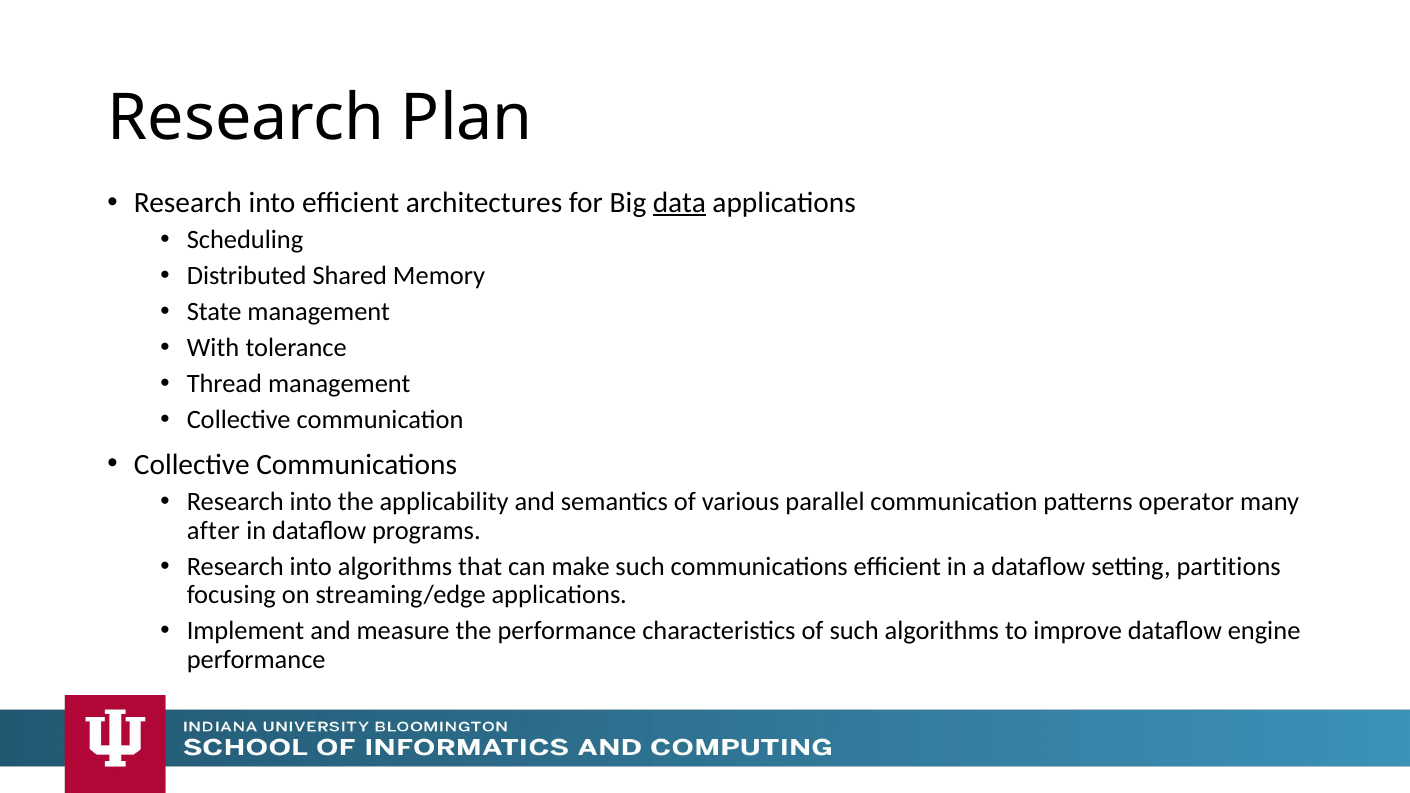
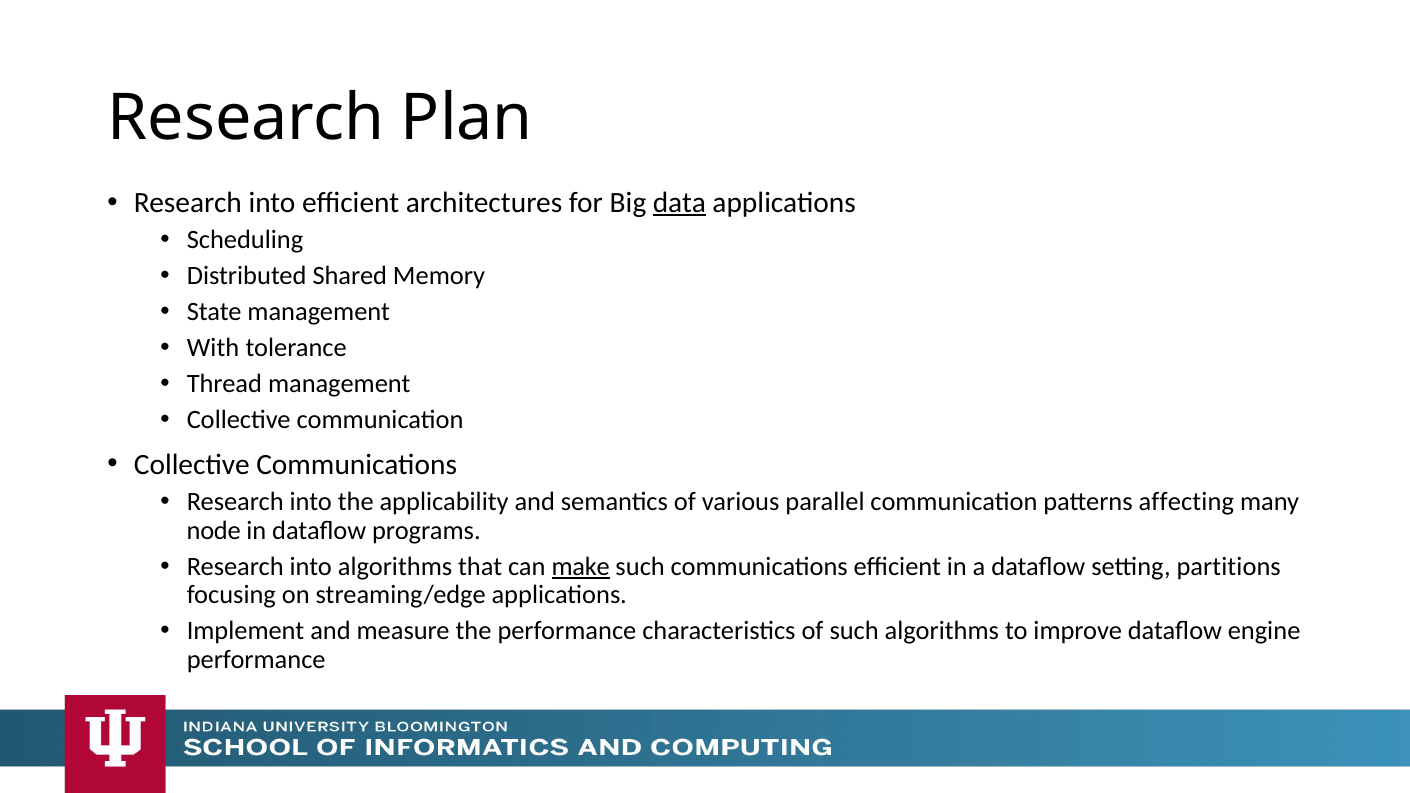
operator: operator -> affecting
after: after -> node
make underline: none -> present
